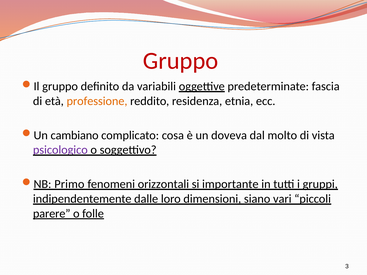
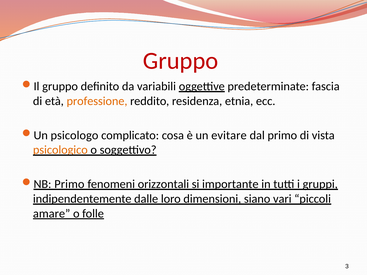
cambiano: cambiano -> psicologo
doveva: doveva -> evitare
dal molto: molto -> primo
psicologico colour: purple -> orange
parere: parere -> amare
